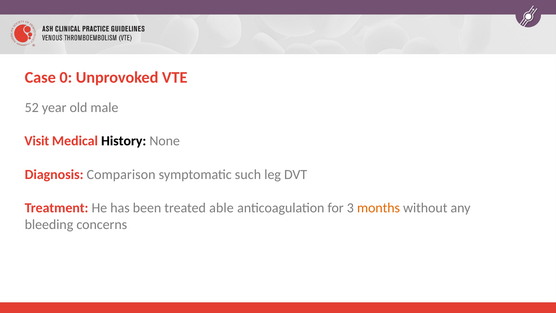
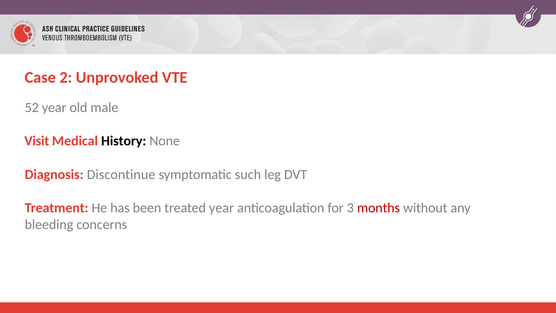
0: 0 -> 2
Comparison: Comparison -> Discontinue
treated able: able -> year
months colour: orange -> red
